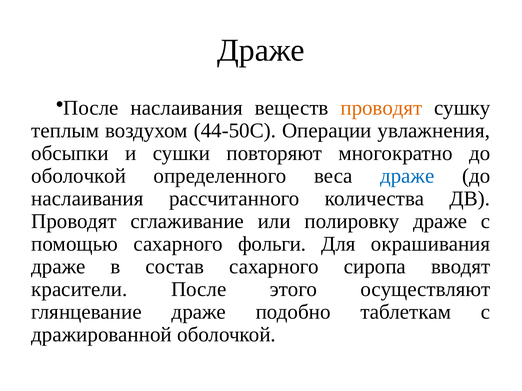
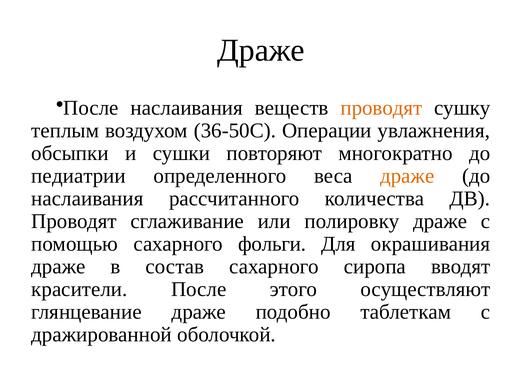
44-50С: 44-50С -> 36-50С
оболочкой at (79, 176): оболочкой -> педиатрии
драже at (407, 176) colour: blue -> orange
